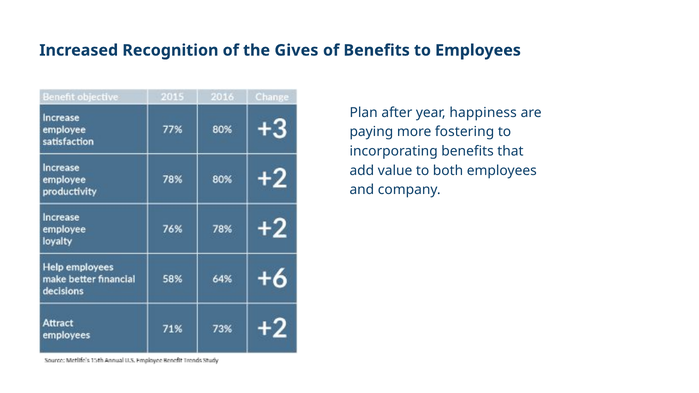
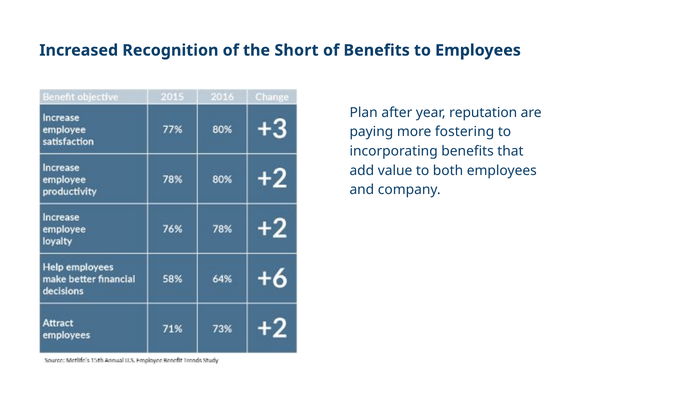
Gives: Gives -> Short
happiness: happiness -> reputation
